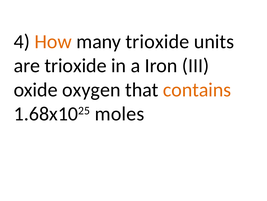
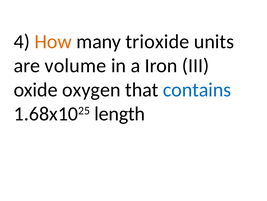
are trioxide: trioxide -> volume
contains colour: orange -> blue
moles: moles -> length
